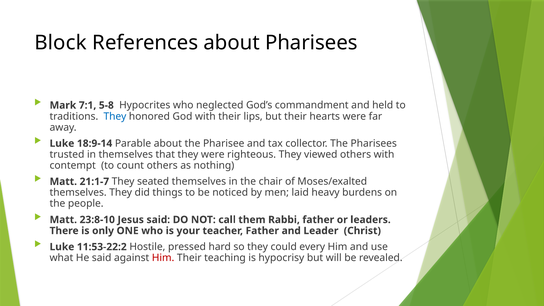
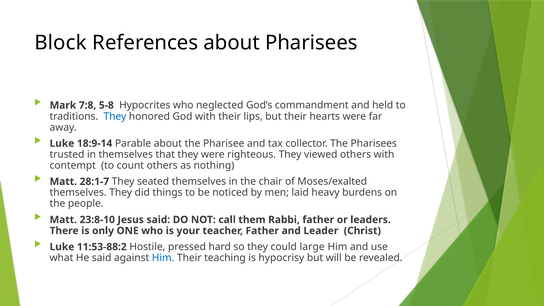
7:1: 7:1 -> 7:8
21:1-7: 21:1-7 -> 28:1-7
11:53-22:2: 11:53-22:2 -> 11:53-88:2
every: every -> large
Him at (163, 258) colour: red -> blue
